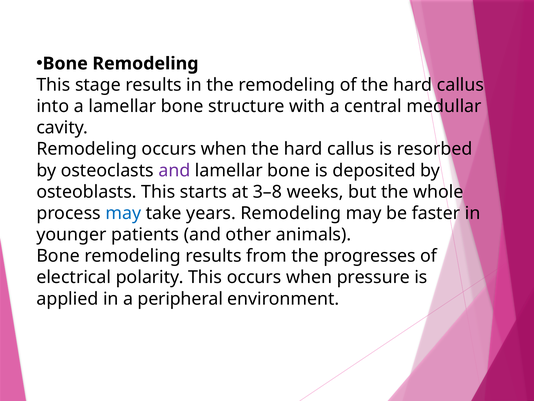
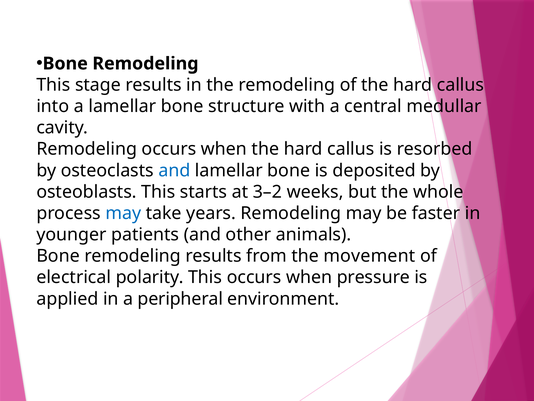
and at (174, 170) colour: purple -> blue
3–8: 3–8 -> 3–2
progresses: progresses -> movement
